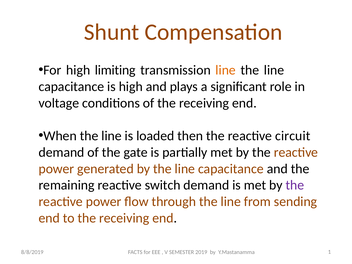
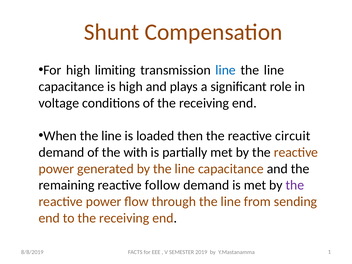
line at (226, 70) colour: orange -> blue
gate: gate -> with
switch: switch -> follow
